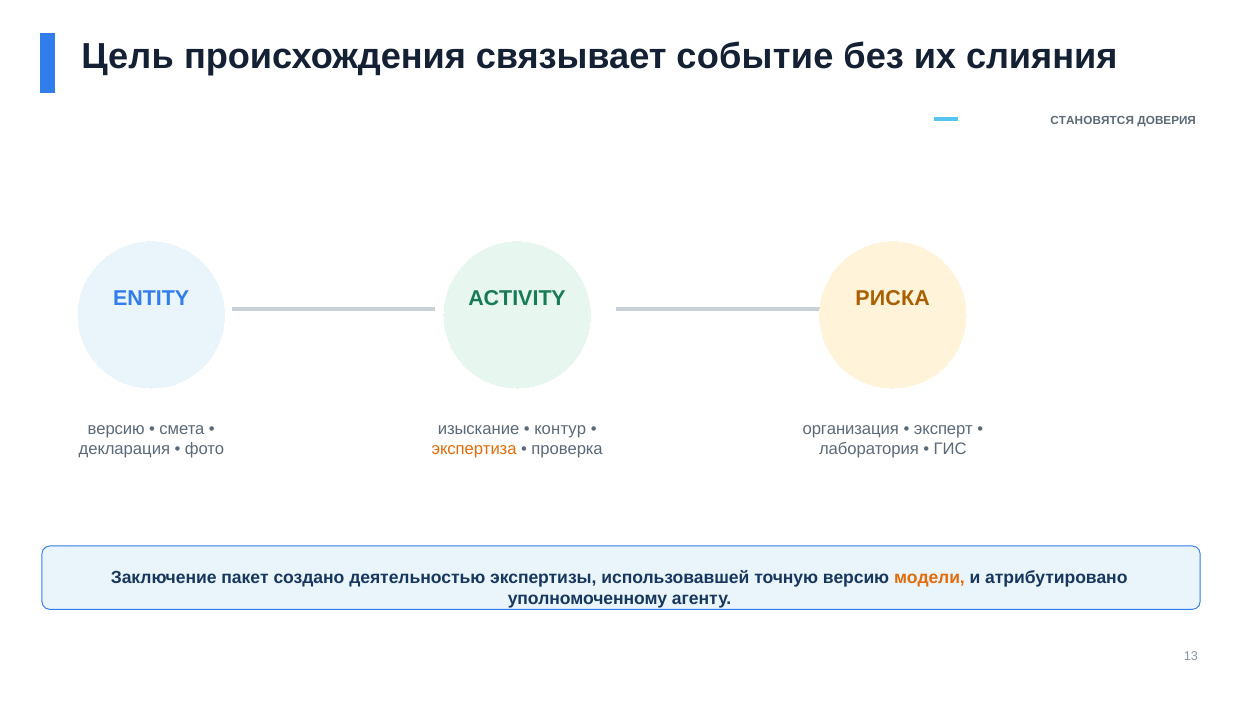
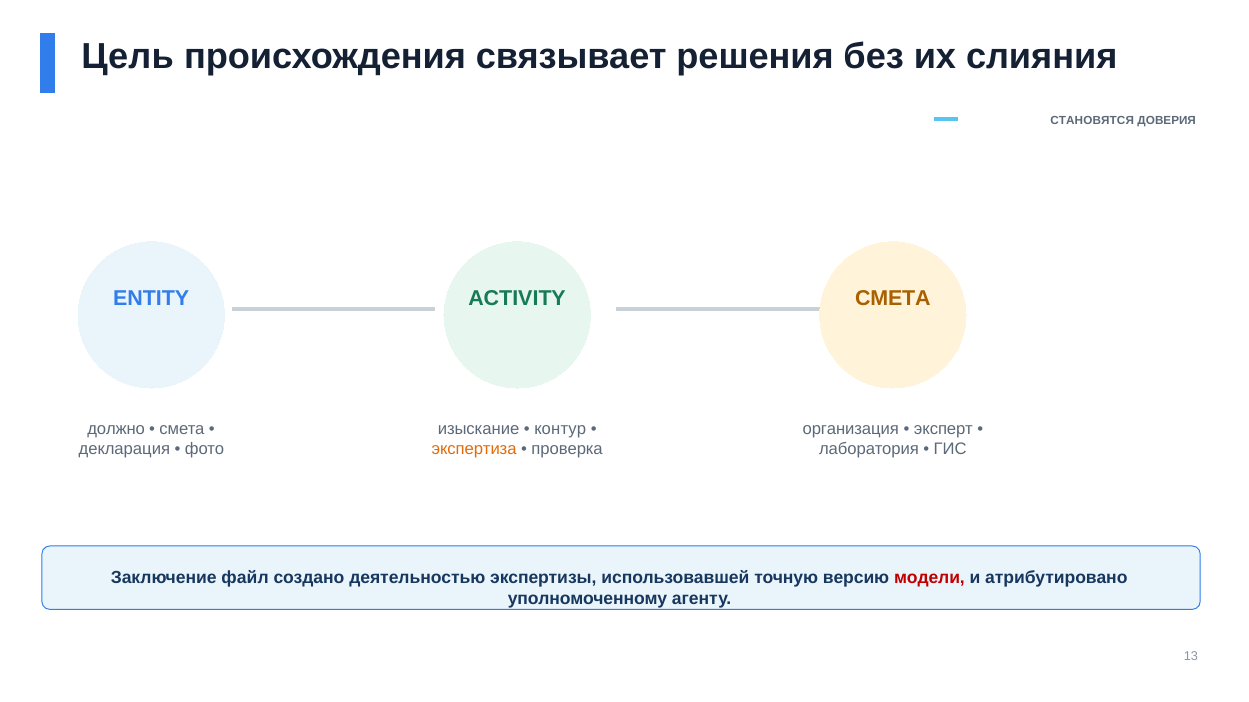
событие: событие -> решения
РИСКА at (893, 299): РИСКА -> СМЕТА
версию at (116, 429): версию -> должно
пакет: пакет -> файл
модели colour: orange -> red
